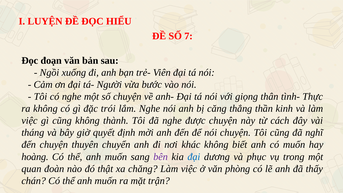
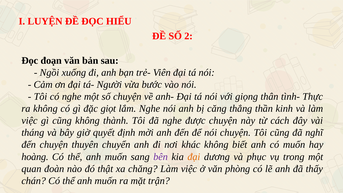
7: 7 -> 2
trói: trói -> giọt
đại at (194, 157) colour: blue -> orange
